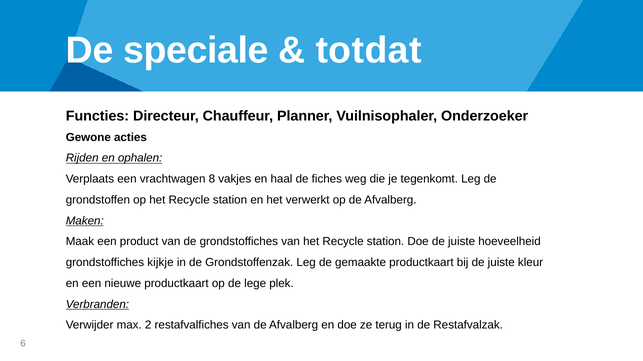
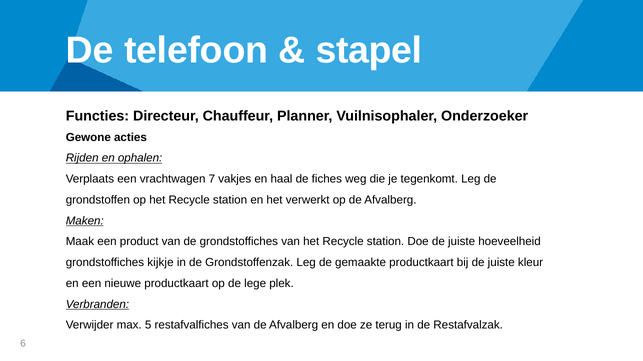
speciale: speciale -> telefoon
totdat: totdat -> stapel
8: 8 -> 7
2: 2 -> 5
